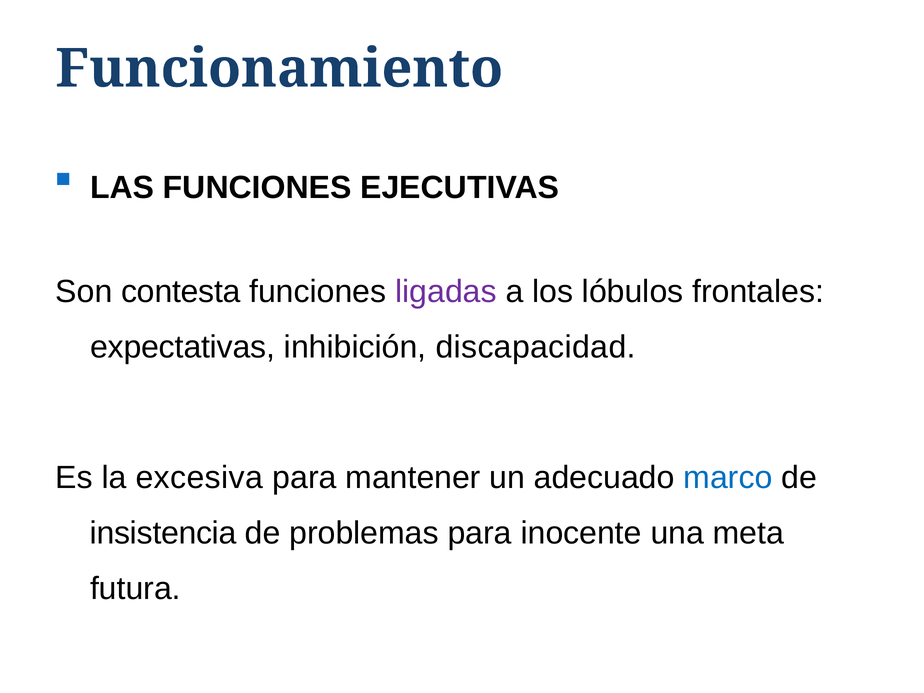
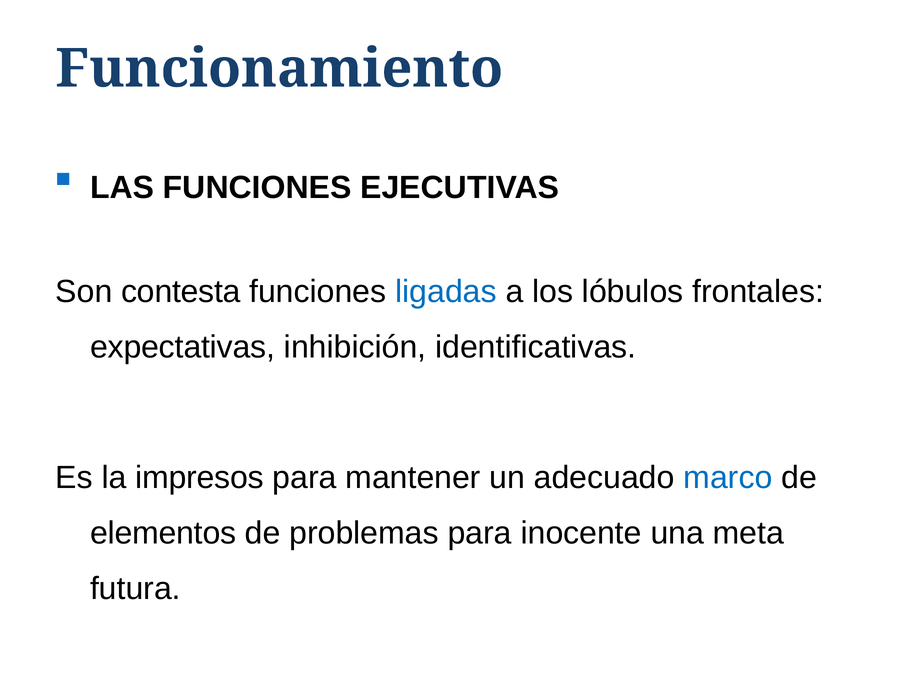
ligadas colour: purple -> blue
discapacidad: discapacidad -> identificativas
excesiva: excesiva -> impresos
insistencia: insistencia -> elementos
